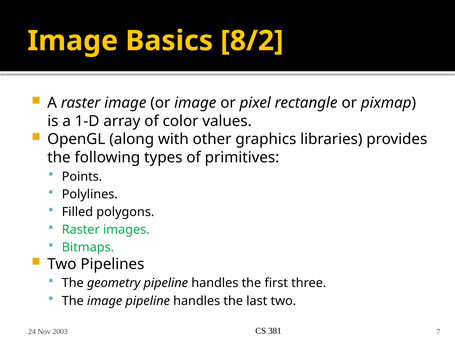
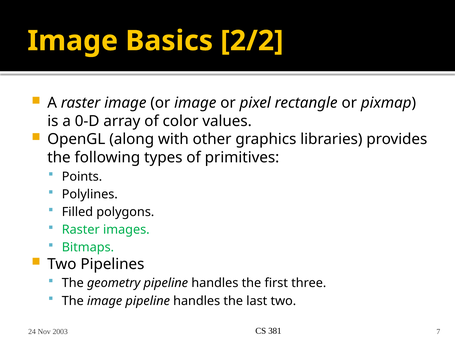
8/2: 8/2 -> 2/2
1-D: 1-D -> 0-D
